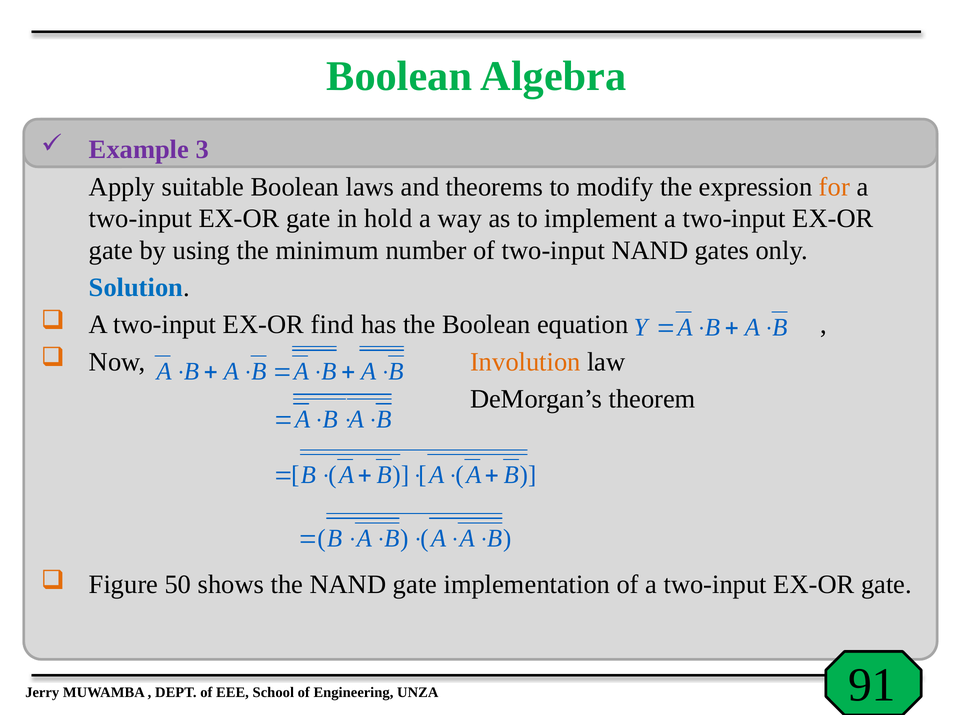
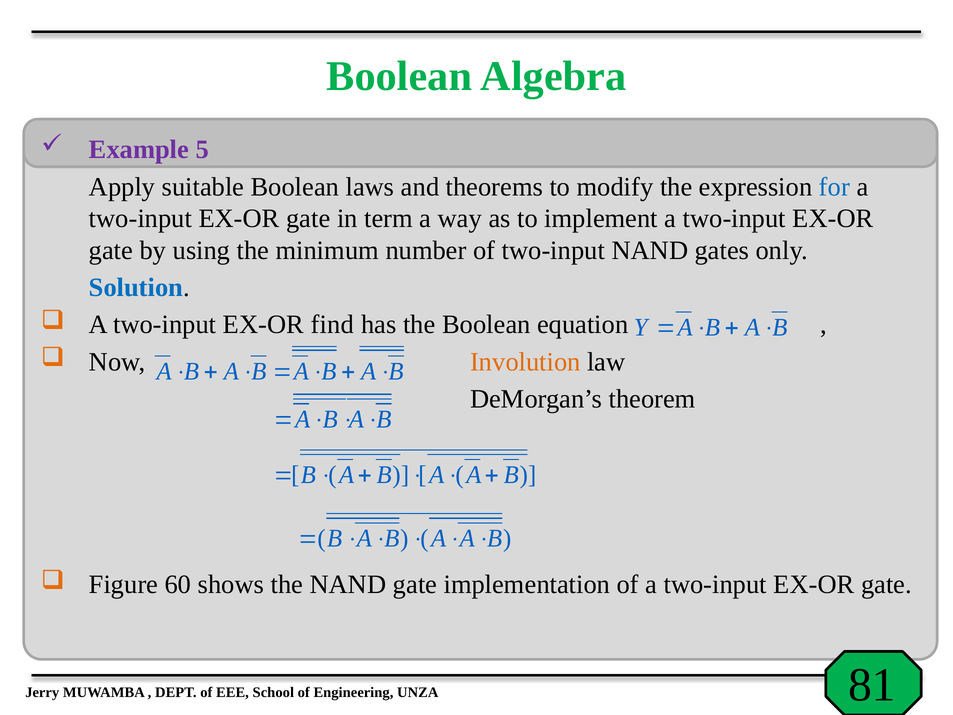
3: 3 -> 5
for colour: orange -> blue
hold: hold -> term
50: 50 -> 60
91: 91 -> 81
